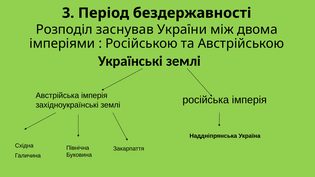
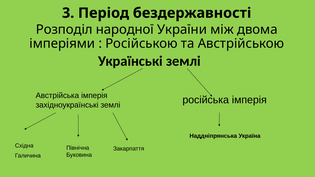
заснував: заснував -> народної
